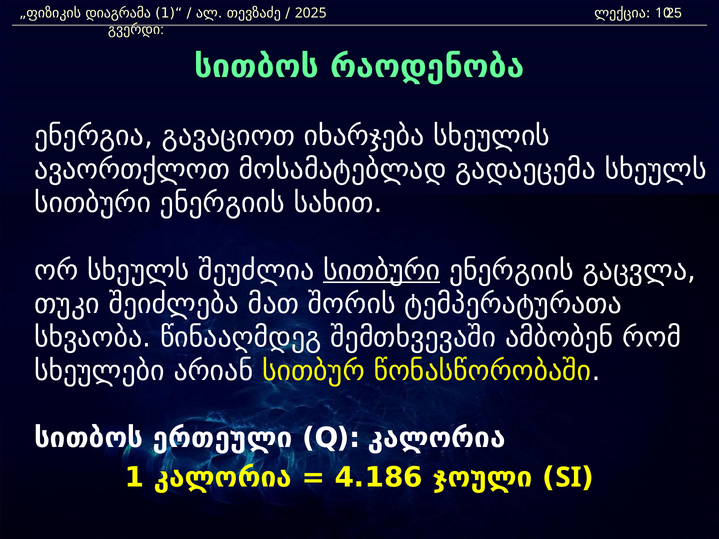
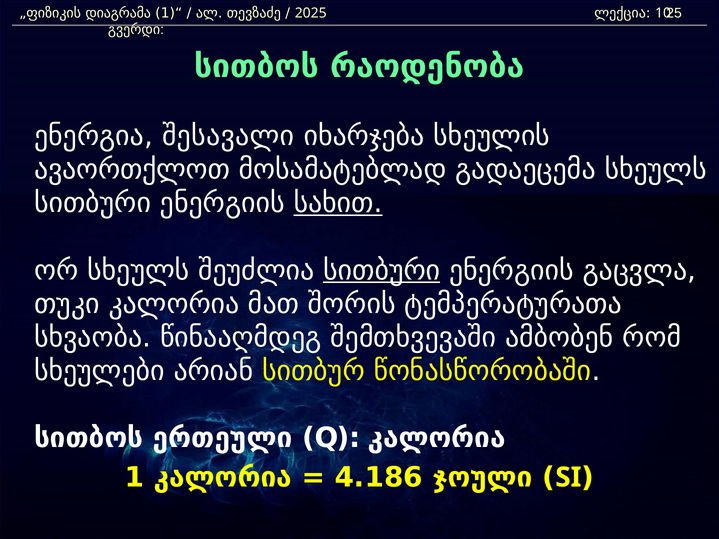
გავაციოთ: გავაციოთ -> შესავალი
სახით underline: none -> present
თუკი შეიძლება: შეიძლება -> კალორია
